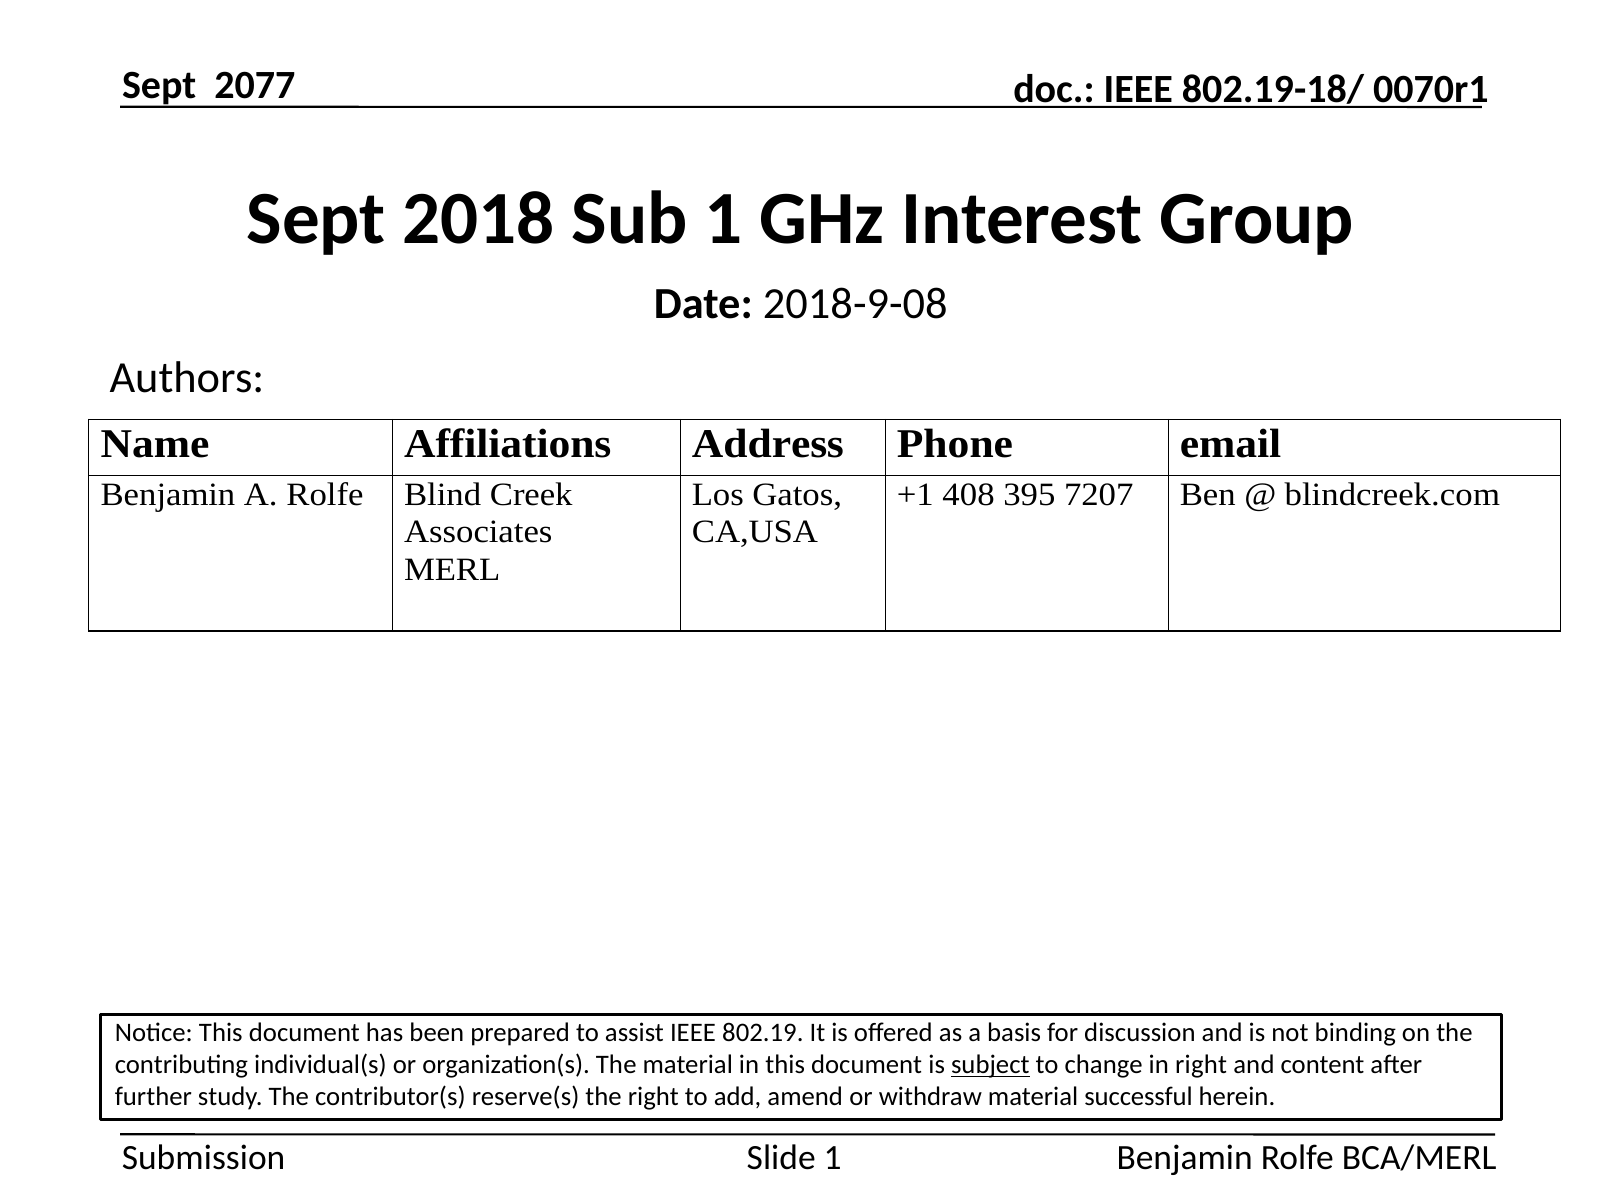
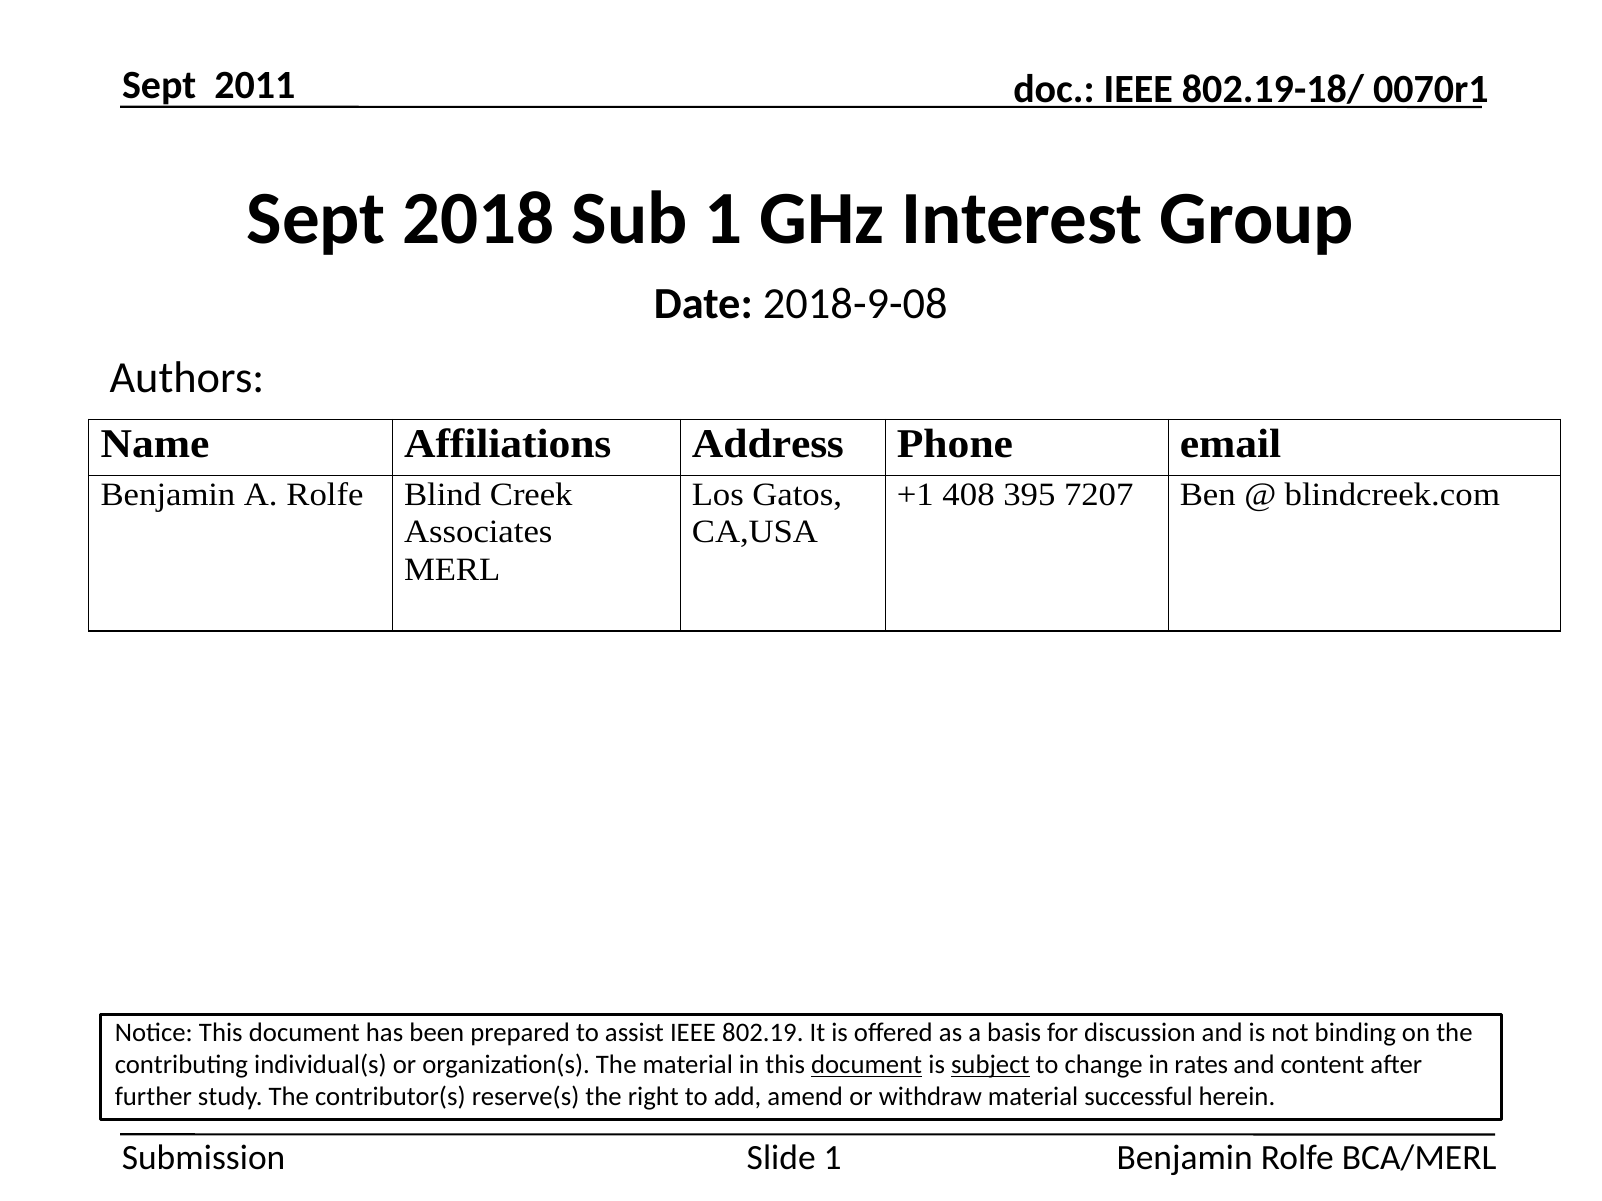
2077: 2077 -> 2011
document at (867, 1065) underline: none -> present
in right: right -> rates
